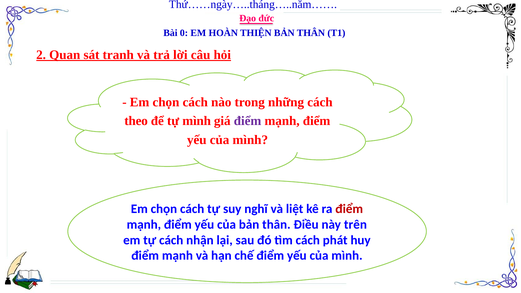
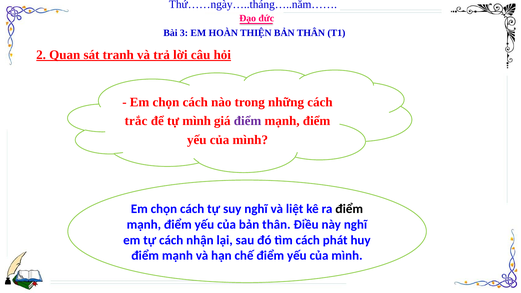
0: 0 -> 3
theo: theo -> trắc
điểm at (349, 209) colour: red -> black
này trên: trên -> nghĩ
